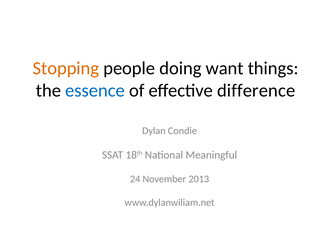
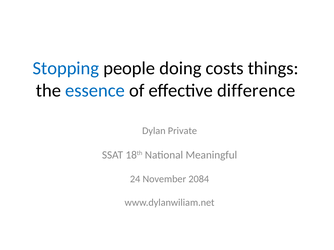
Stopping colour: orange -> blue
want: want -> costs
Condie: Condie -> Private
2013: 2013 -> 2084
